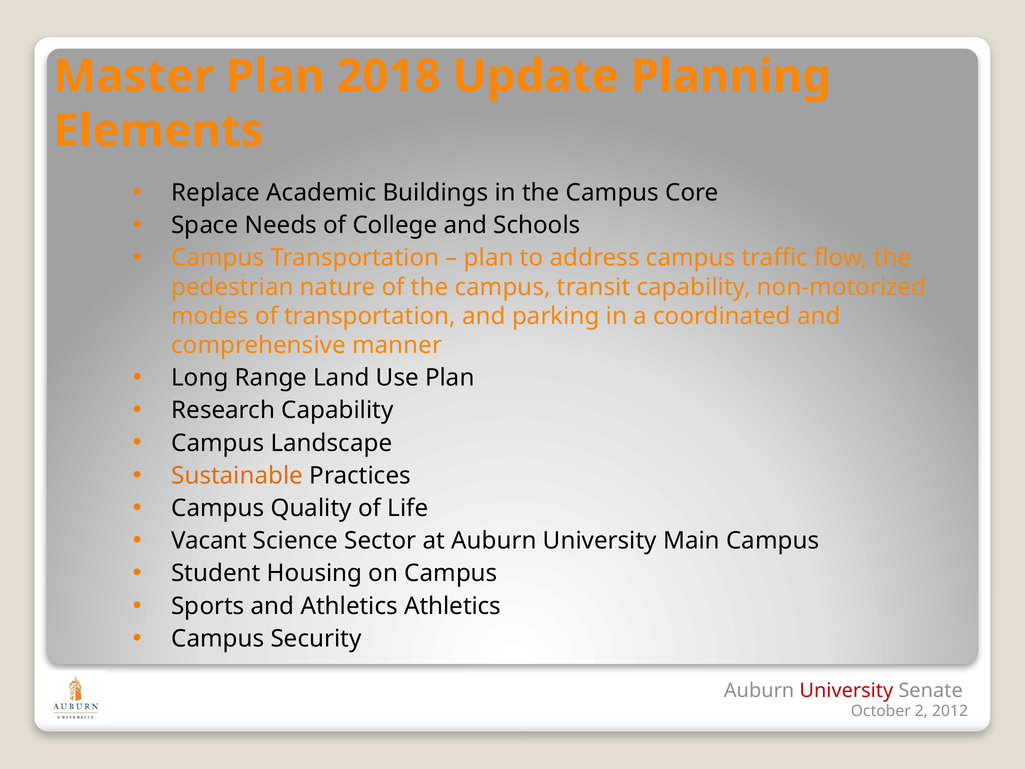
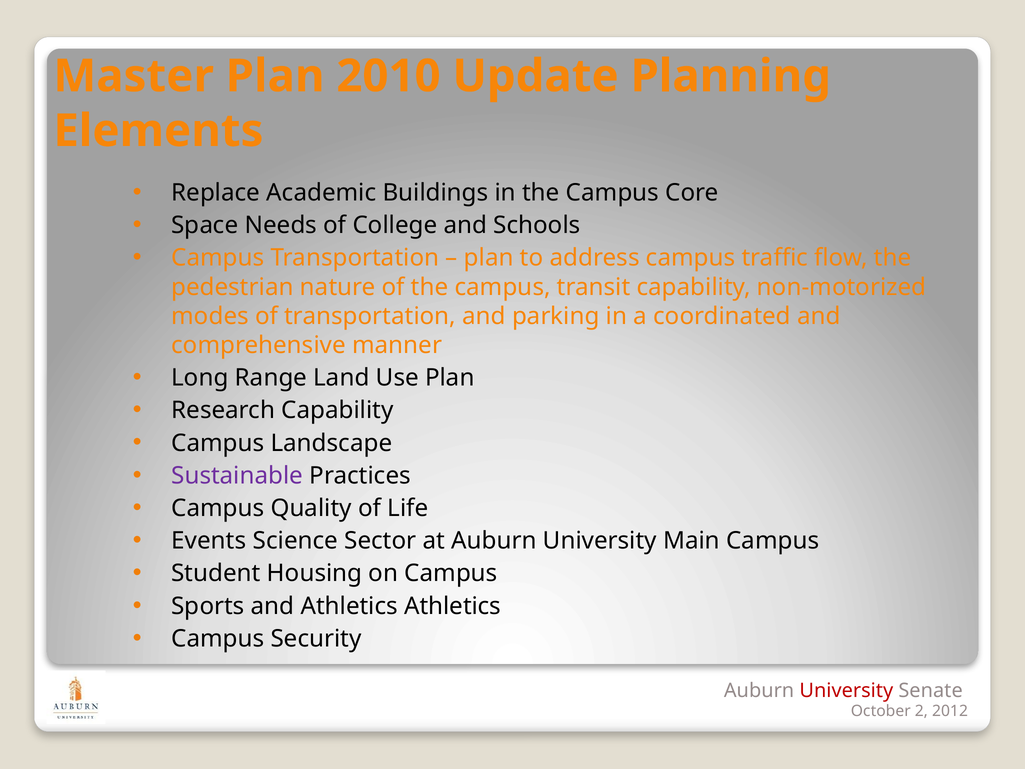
2018: 2018 -> 2010
Sustainable colour: orange -> purple
Vacant: Vacant -> Events
